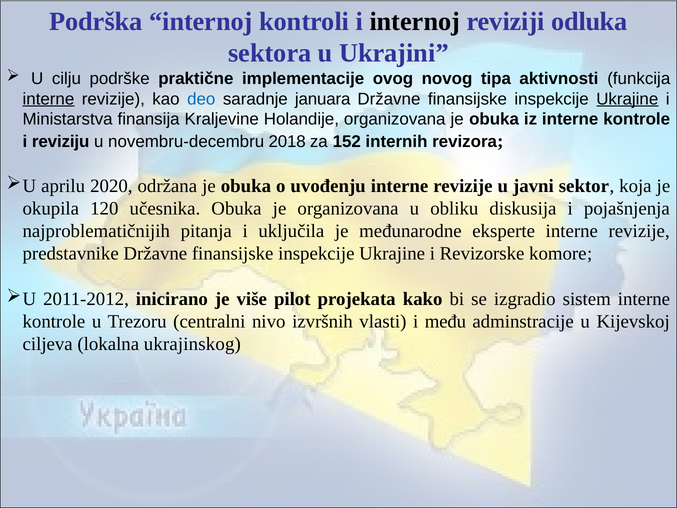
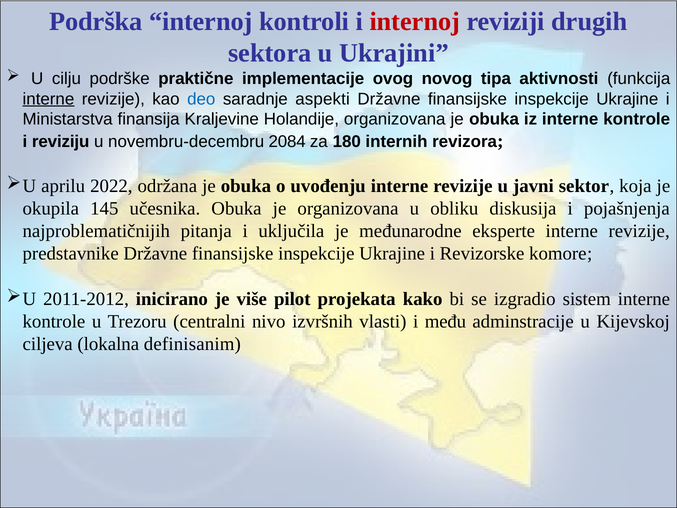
internoj at (415, 22) colour: black -> red
odluka: odluka -> drugih
januara: januara -> aspekti
Ukrajine at (627, 99) underline: present -> none
2018: 2018 -> 2084
152: 152 -> 180
2020: 2020 -> 2022
120: 120 -> 145
ukrajinskog: ukrajinskog -> definisanim
